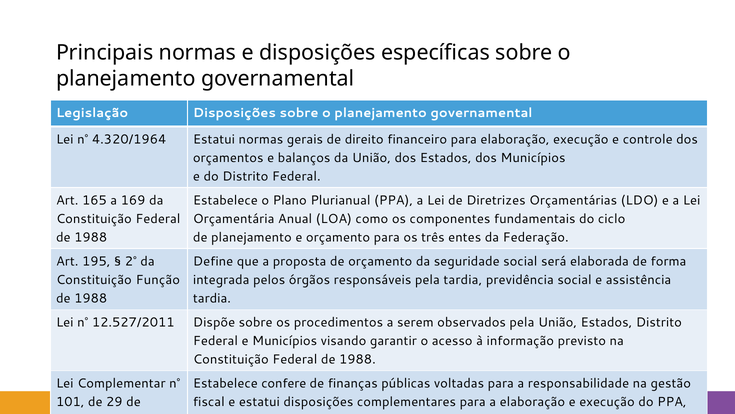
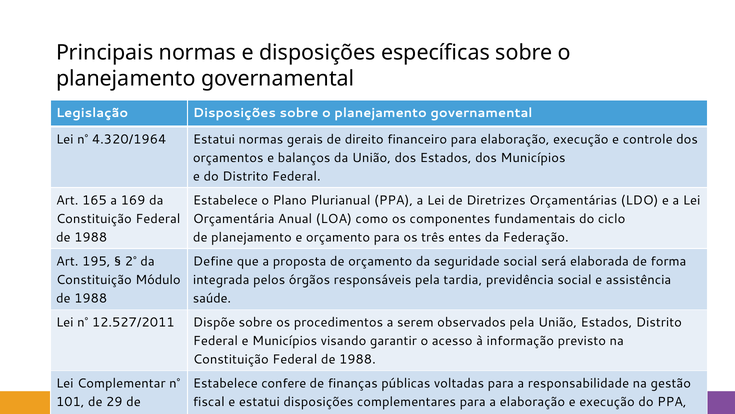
Função: Função -> Módulo
tardia at (212, 298): tardia -> saúde
